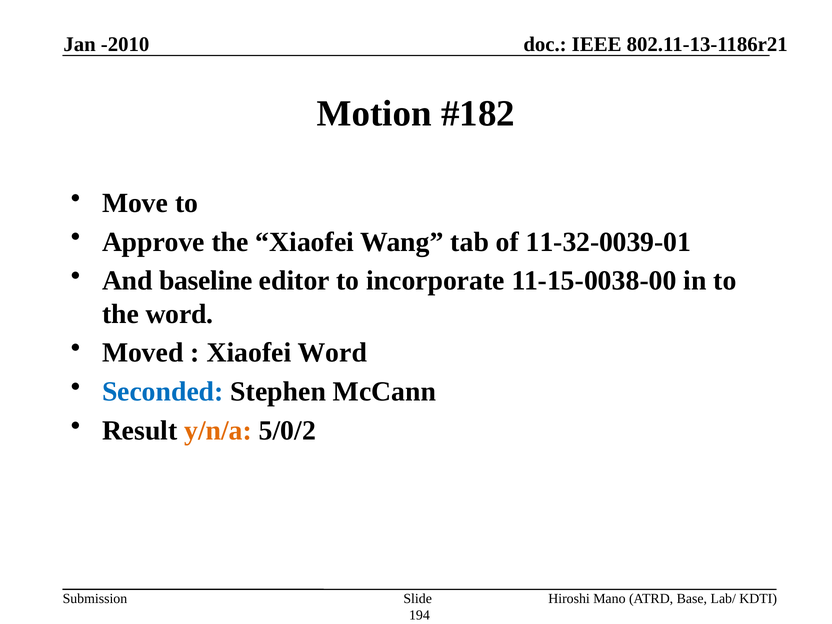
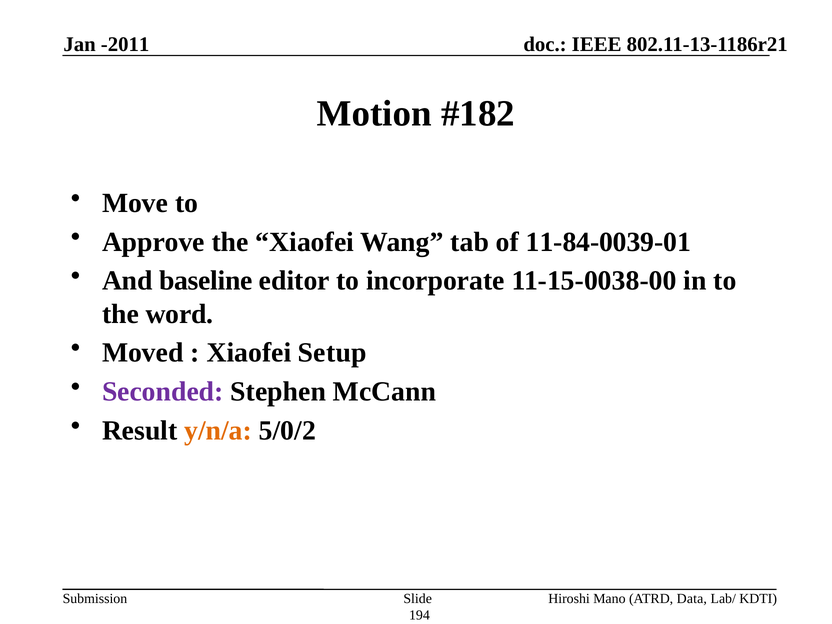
-2010: -2010 -> -2011
11-32-0039-01: 11-32-0039-01 -> 11-84-0039-01
Xiaofei Word: Word -> Setup
Seconded colour: blue -> purple
Base: Base -> Data
